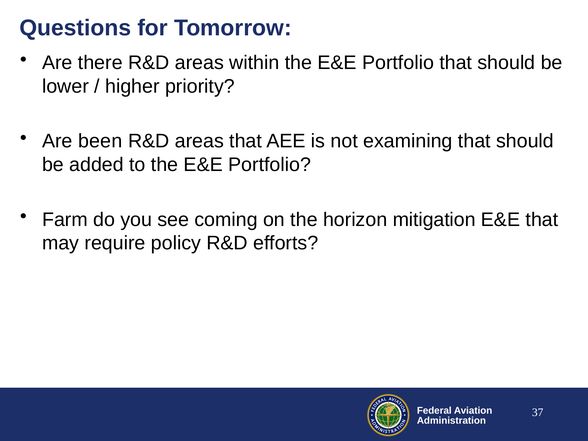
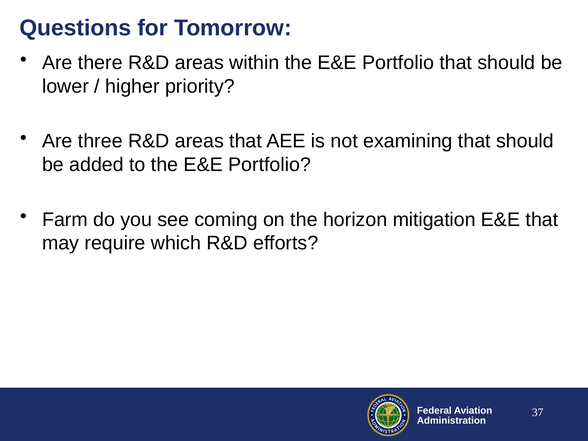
been: been -> three
policy: policy -> which
